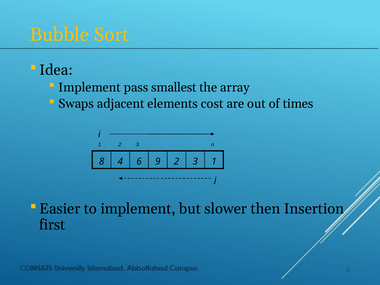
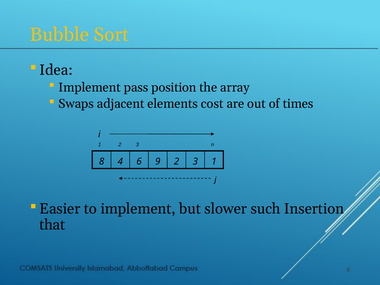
smallest: smallest -> position
then: then -> such
first: first -> that
